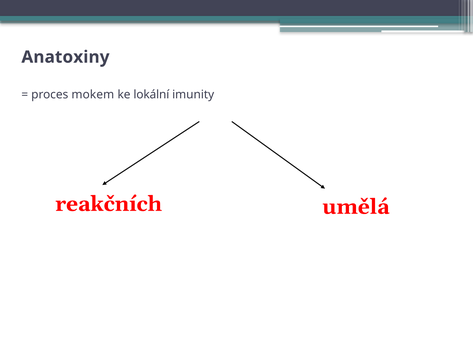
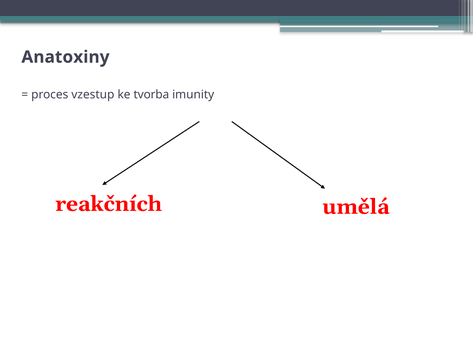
mokem: mokem -> vzestup
lokální: lokální -> tvorba
